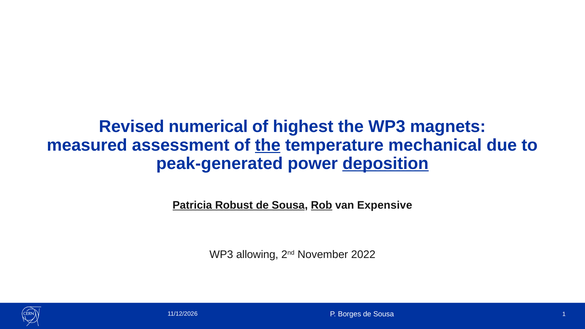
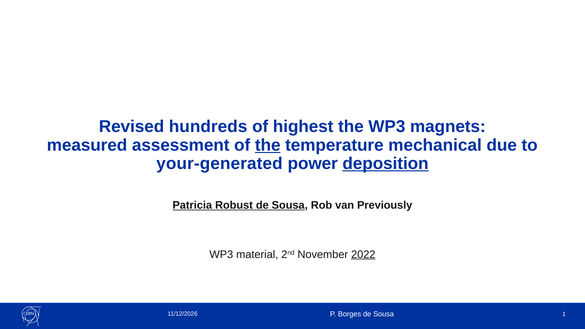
numerical: numerical -> hundreds
peak-generated: peak-generated -> your-generated
Rob underline: present -> none
Expensive: Expensive -> Previously
allowing: allowing -> material
2022 underline: none -> present
